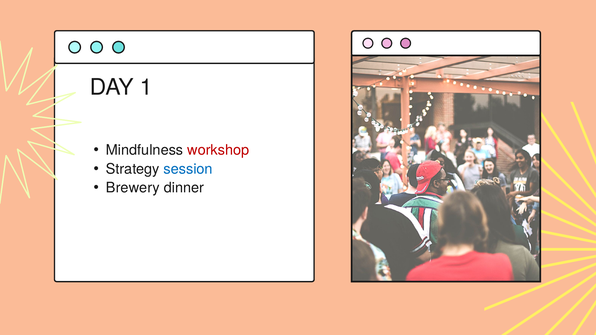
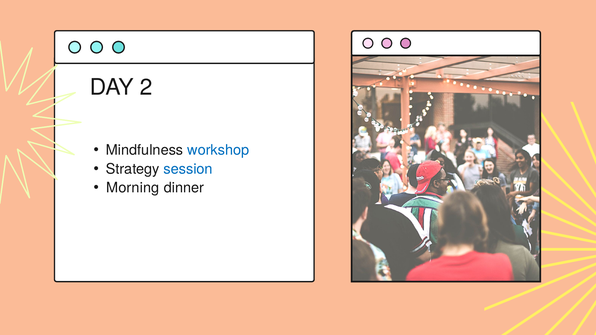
1: 1 -> 2
workshop colour: red -> blue
Brewery: Brewery -> Morning
